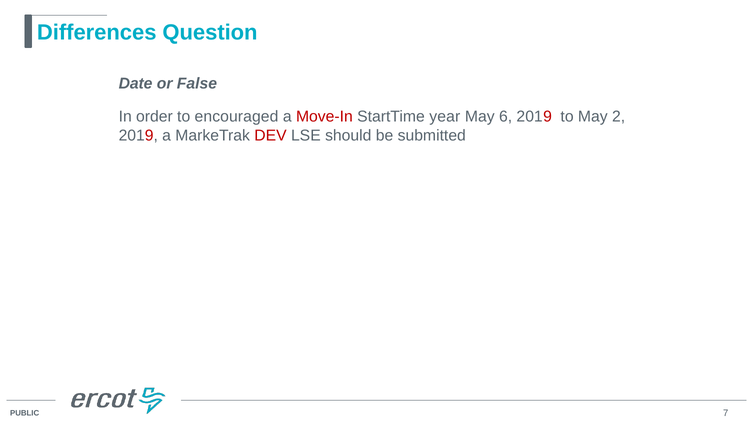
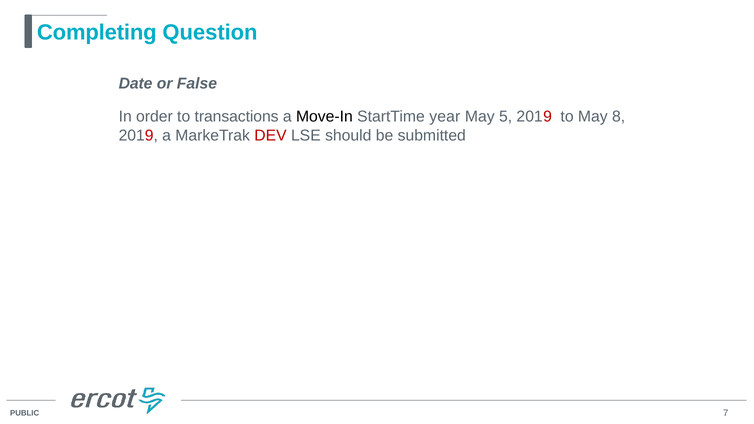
Differences: Differences -> Completing
encouraged: encouraged -> transactions
Move-In colour: red -> black
6: 6 -> 5
May 2: 2 -> 8
